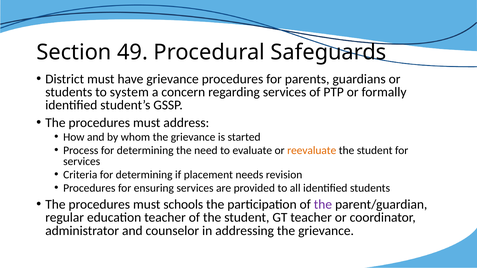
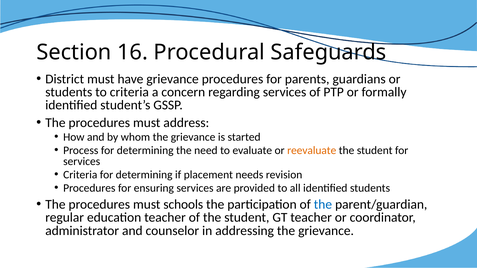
49: 49 -> 16
to system: system -> criteria
the at (323, 205) colour: purple -> blue
